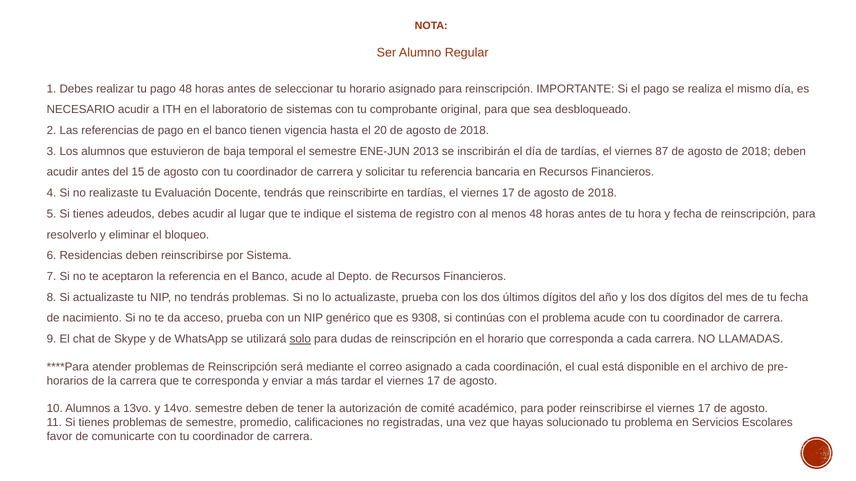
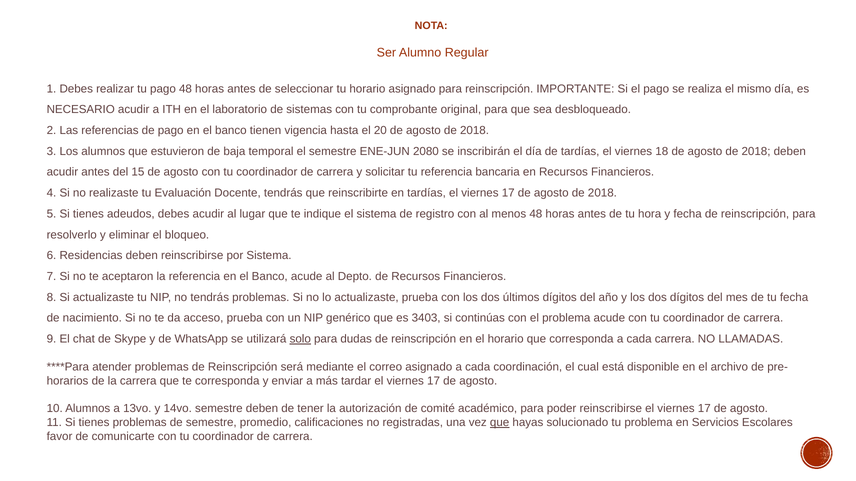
2013: 2013 -> 2080
87: 87 -> 18
9308: 9308 -> 3403
que at (500, 423) underline: none -> present
